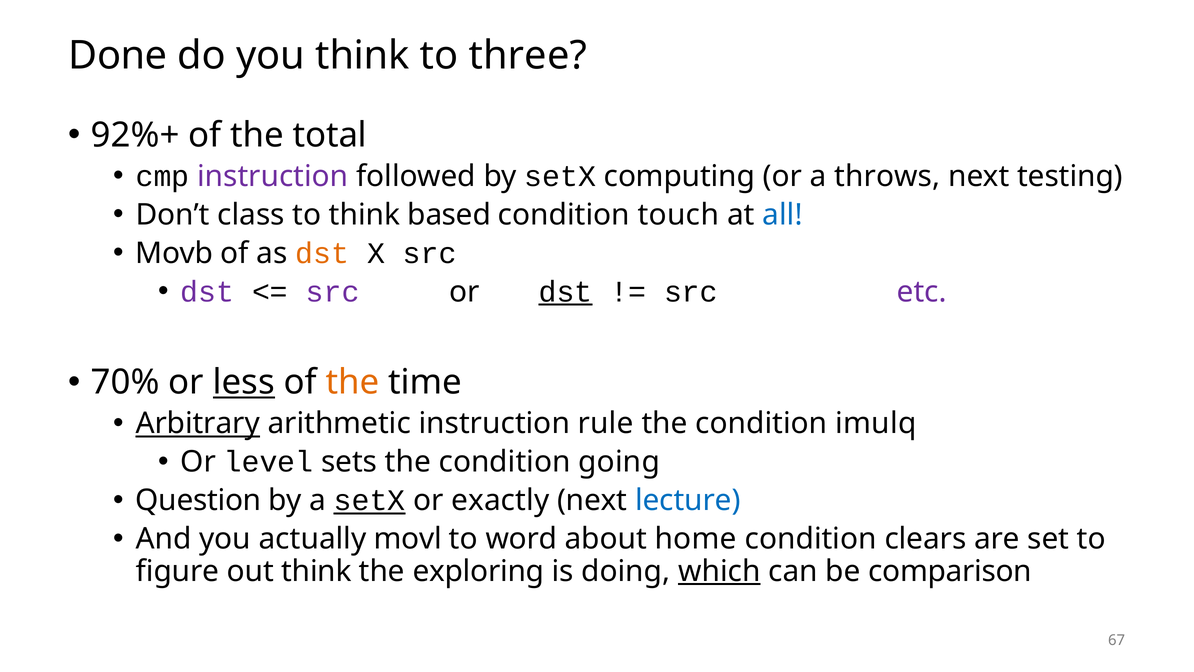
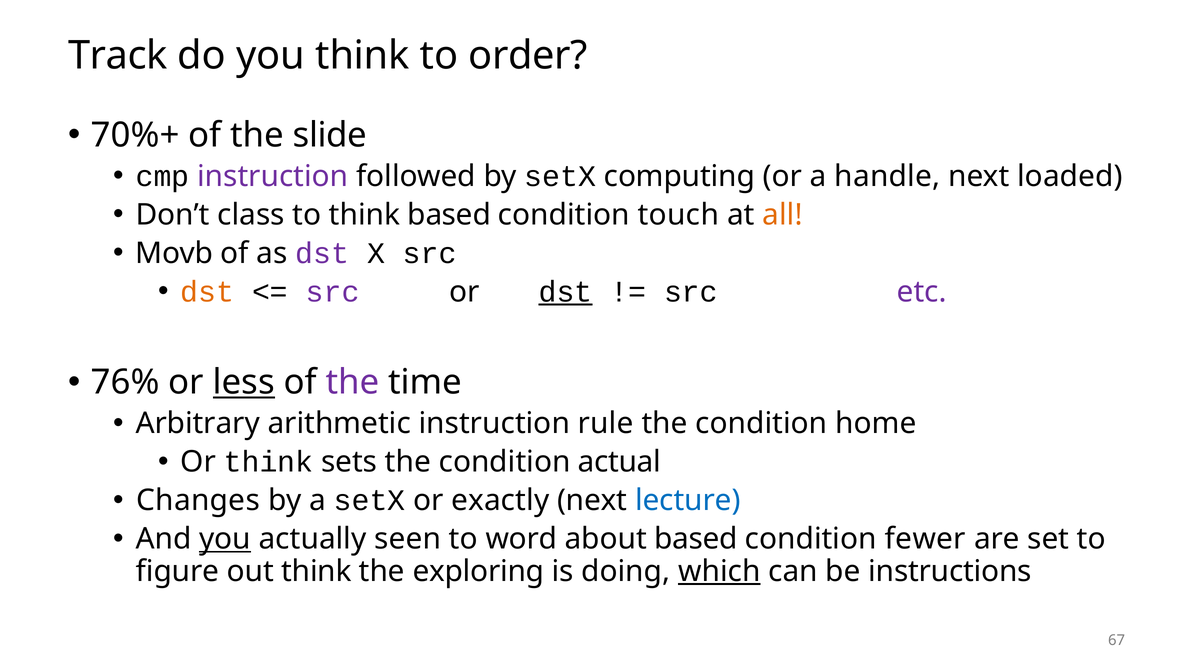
Done: Done -> Track
three: three -> order
92%+: 92%+ -> 70%+
total: total -> slide
throws: throws -> handle
testing: testing -> loaded
all colour: blue -> orange
dst at (322, 253) colour: orange -> purple
dst at (207, 291) colour: purple -> orange
70%: 70% -> 76%
the at (353, 382) colour: orange -> purple
Arbitrary underline: present -> none
imulq: imulq -> home
Or level: level -> think
going: going -> actual
Question: Question -> Changes
setX at (370, 500) underline: present -> none
you at (225, 539) underline: none -> present
movl: movl -> seen
about home: home -> based
clears: clears -> fewer
comparison: comparison -> instructions
